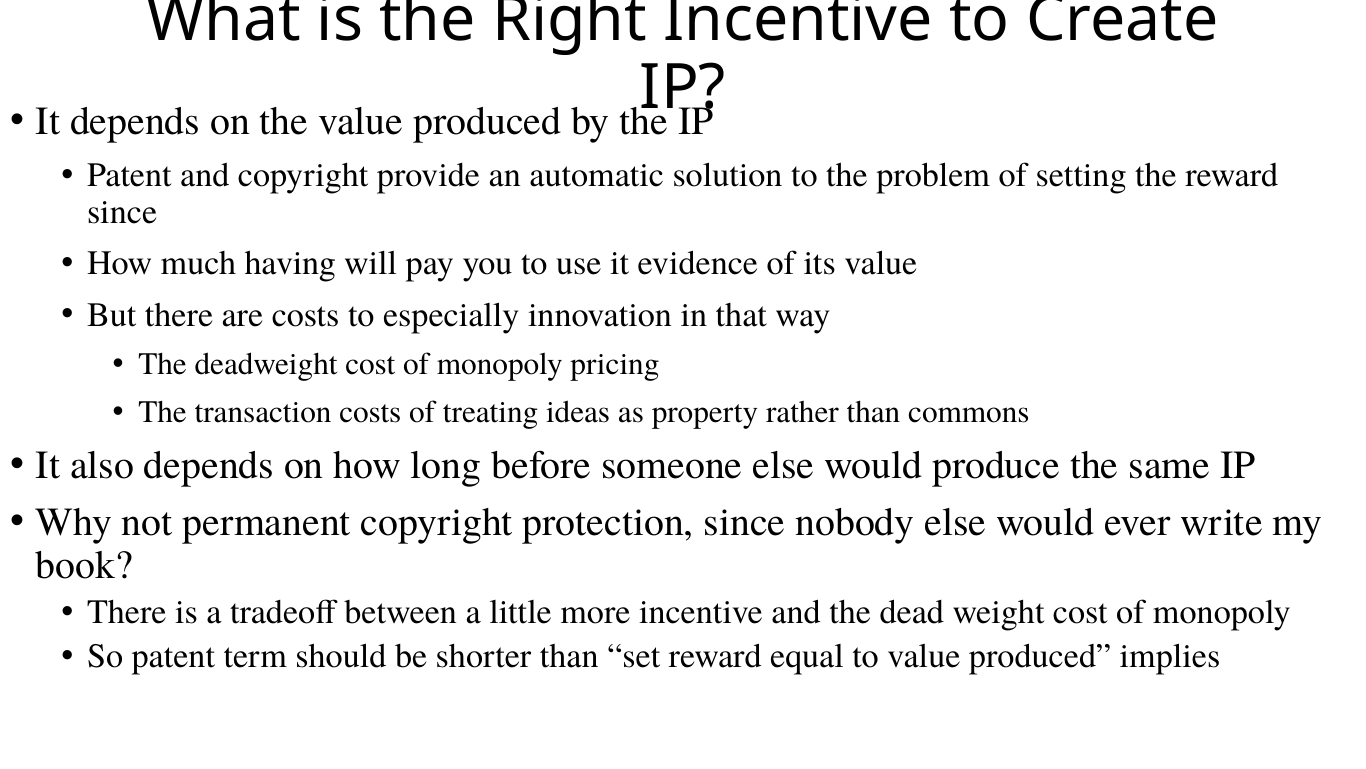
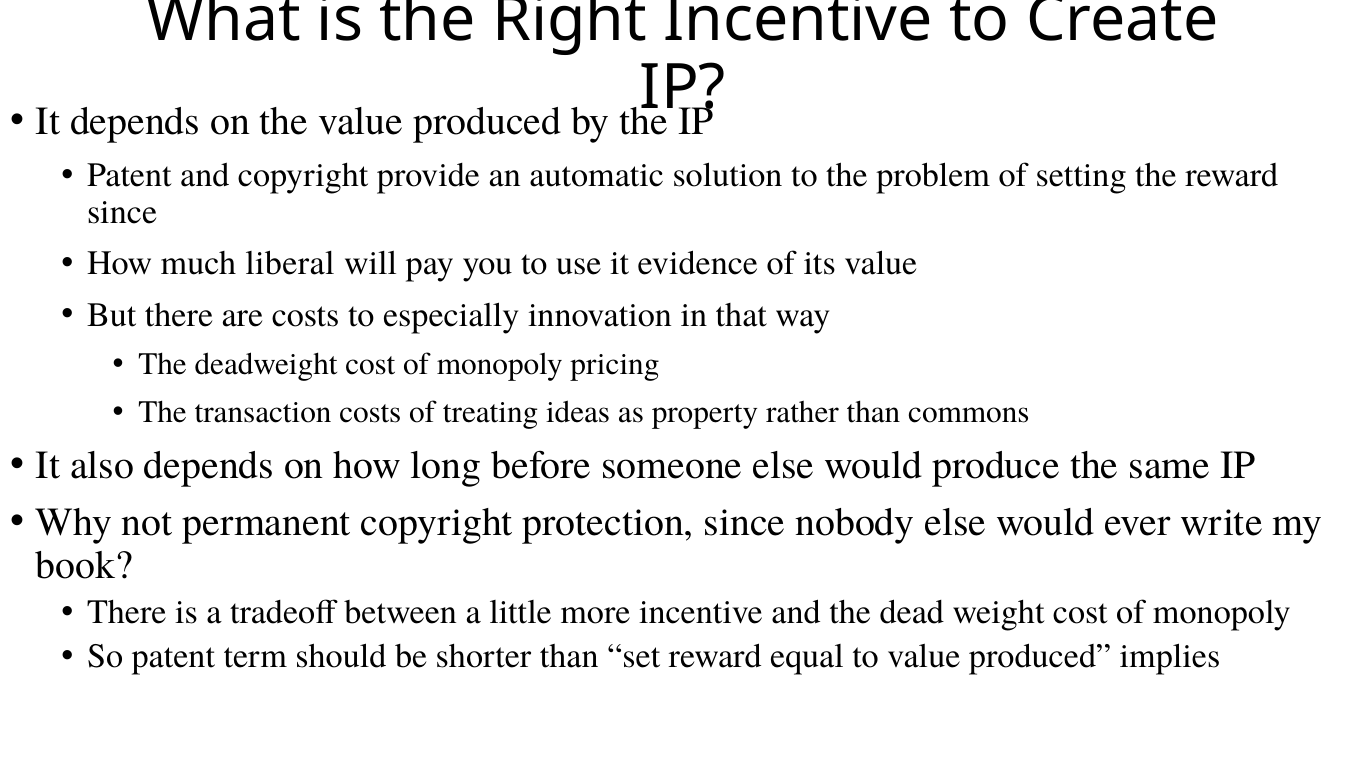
having: having -> liberal
